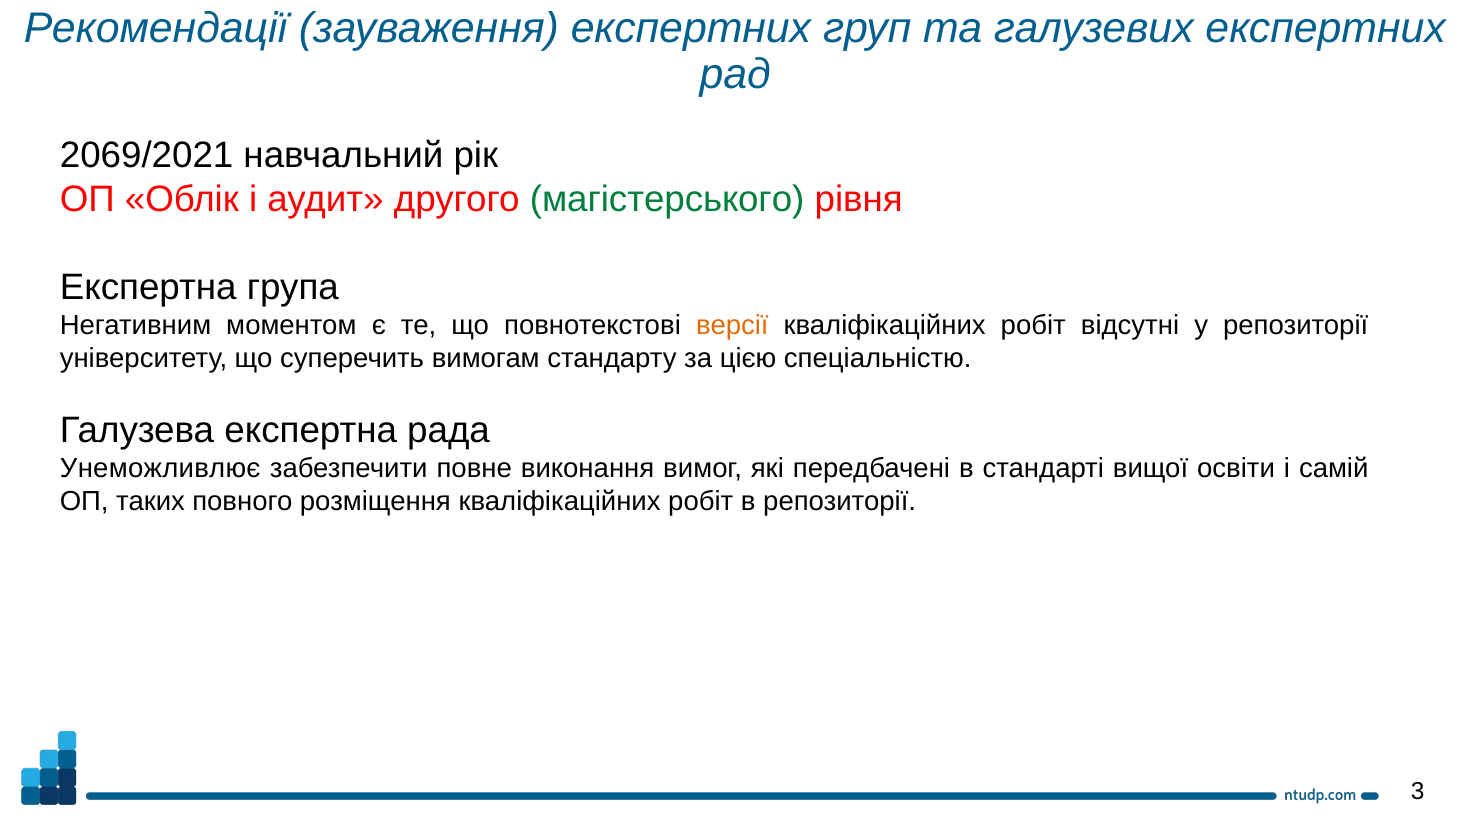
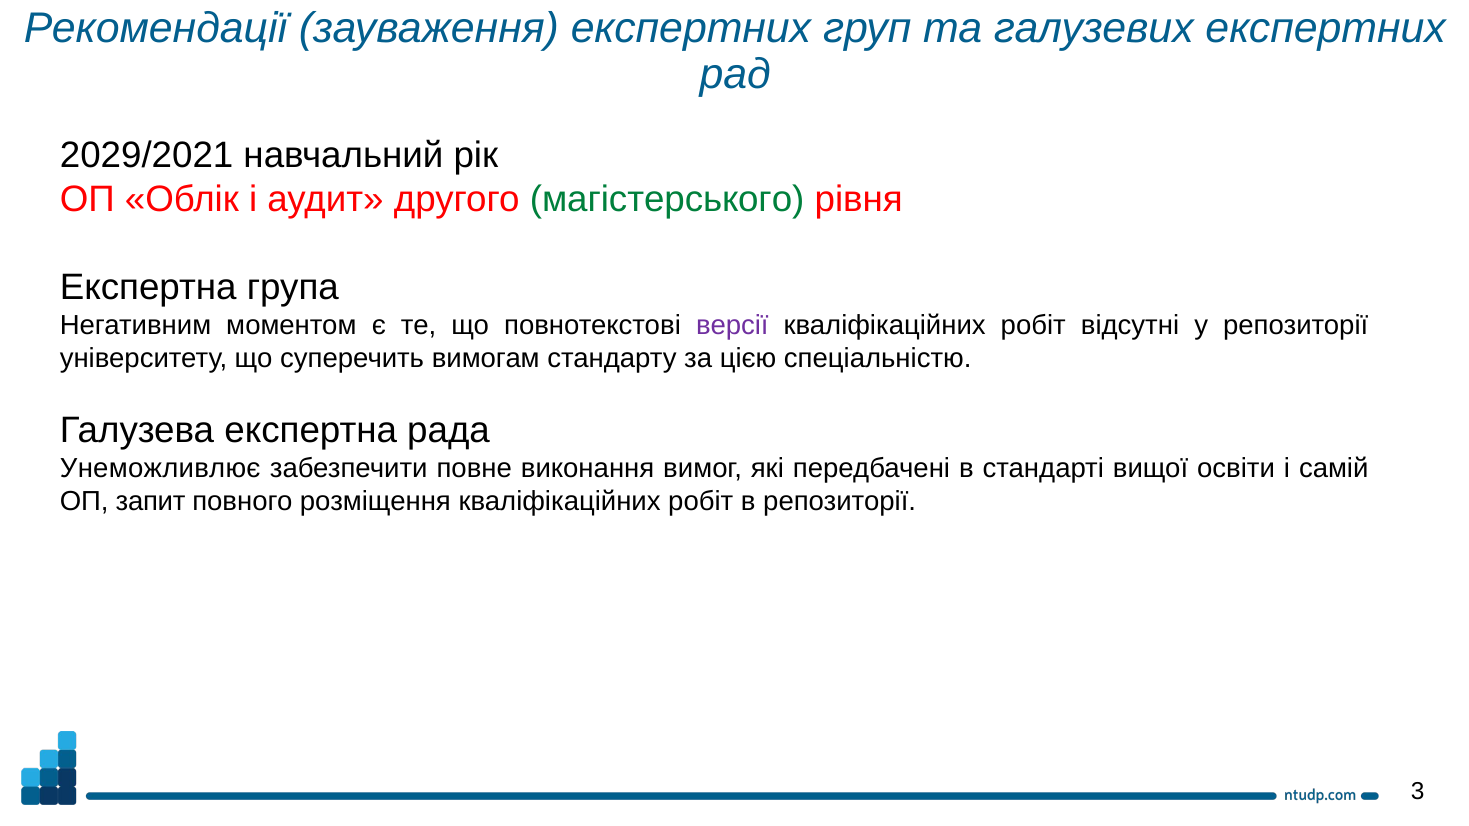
2069/2021: 2069/2021 -> 2029/2021
версії colour: orange -> purple
таких: таких -> запит
